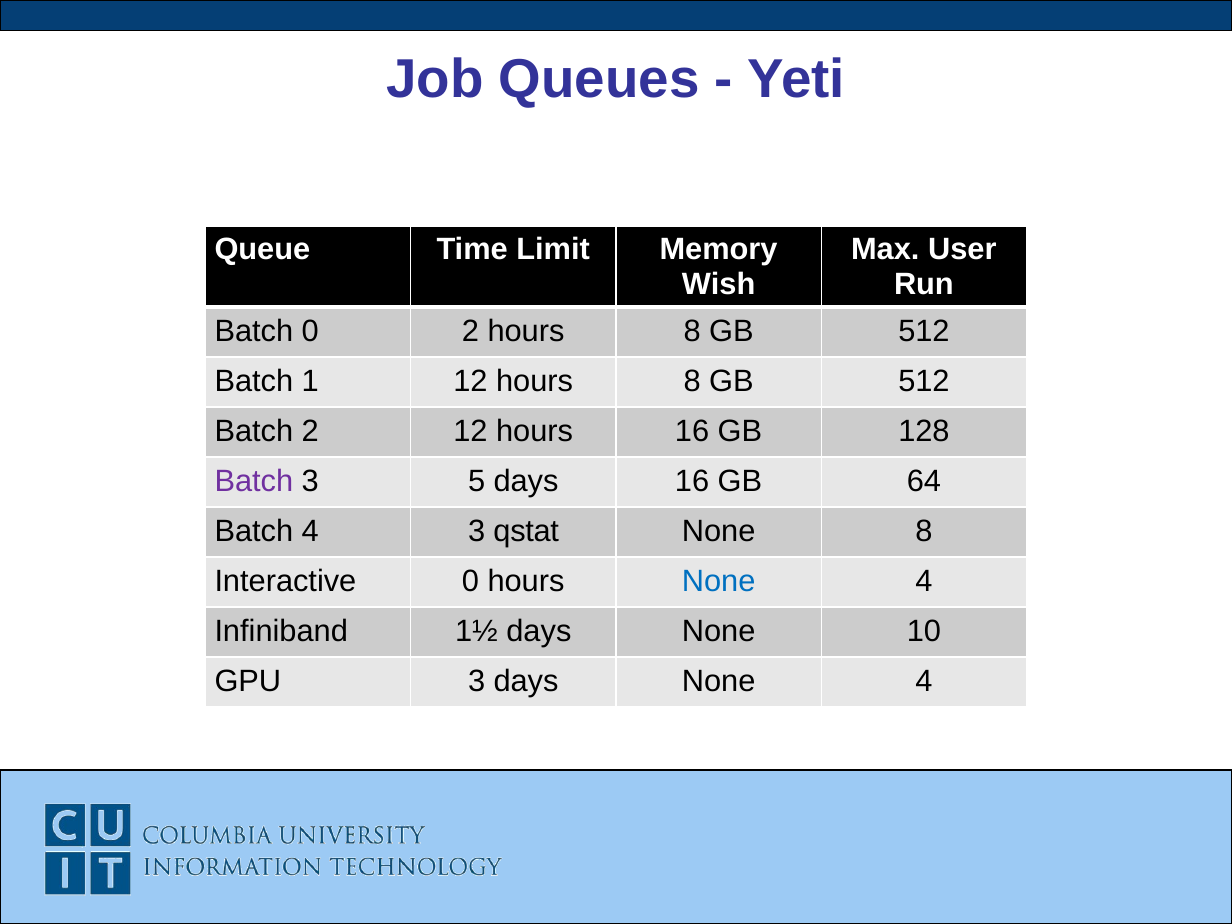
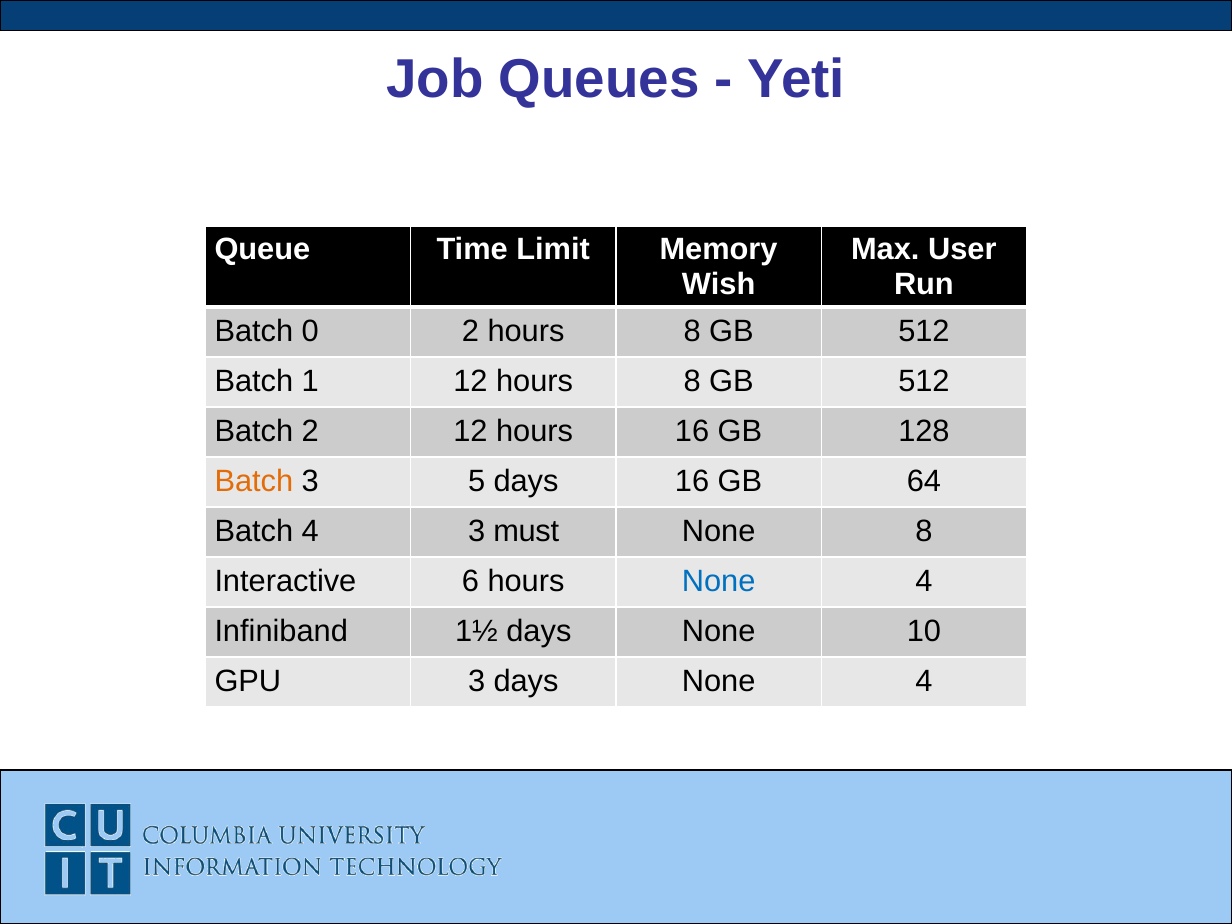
Batch at (254, 481) colour: purple -> orange
qstat: qstat -> must
Interactive 0: 0 -> 6
